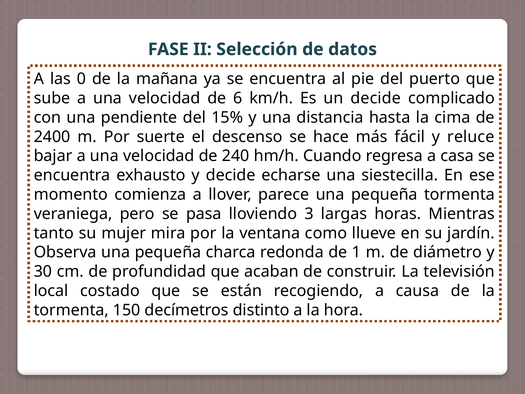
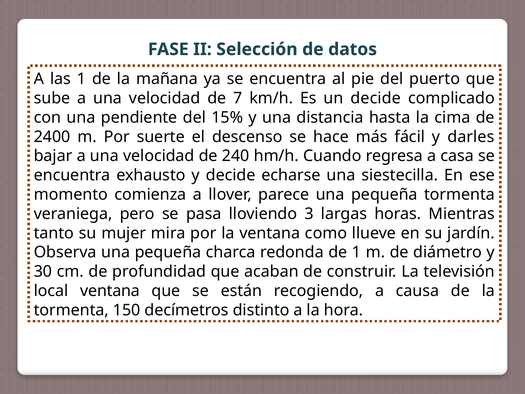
las 0: 0 -> 1
6: 6 -> 7
reluce: reluce -> darles
local costado: costado -> ventana
